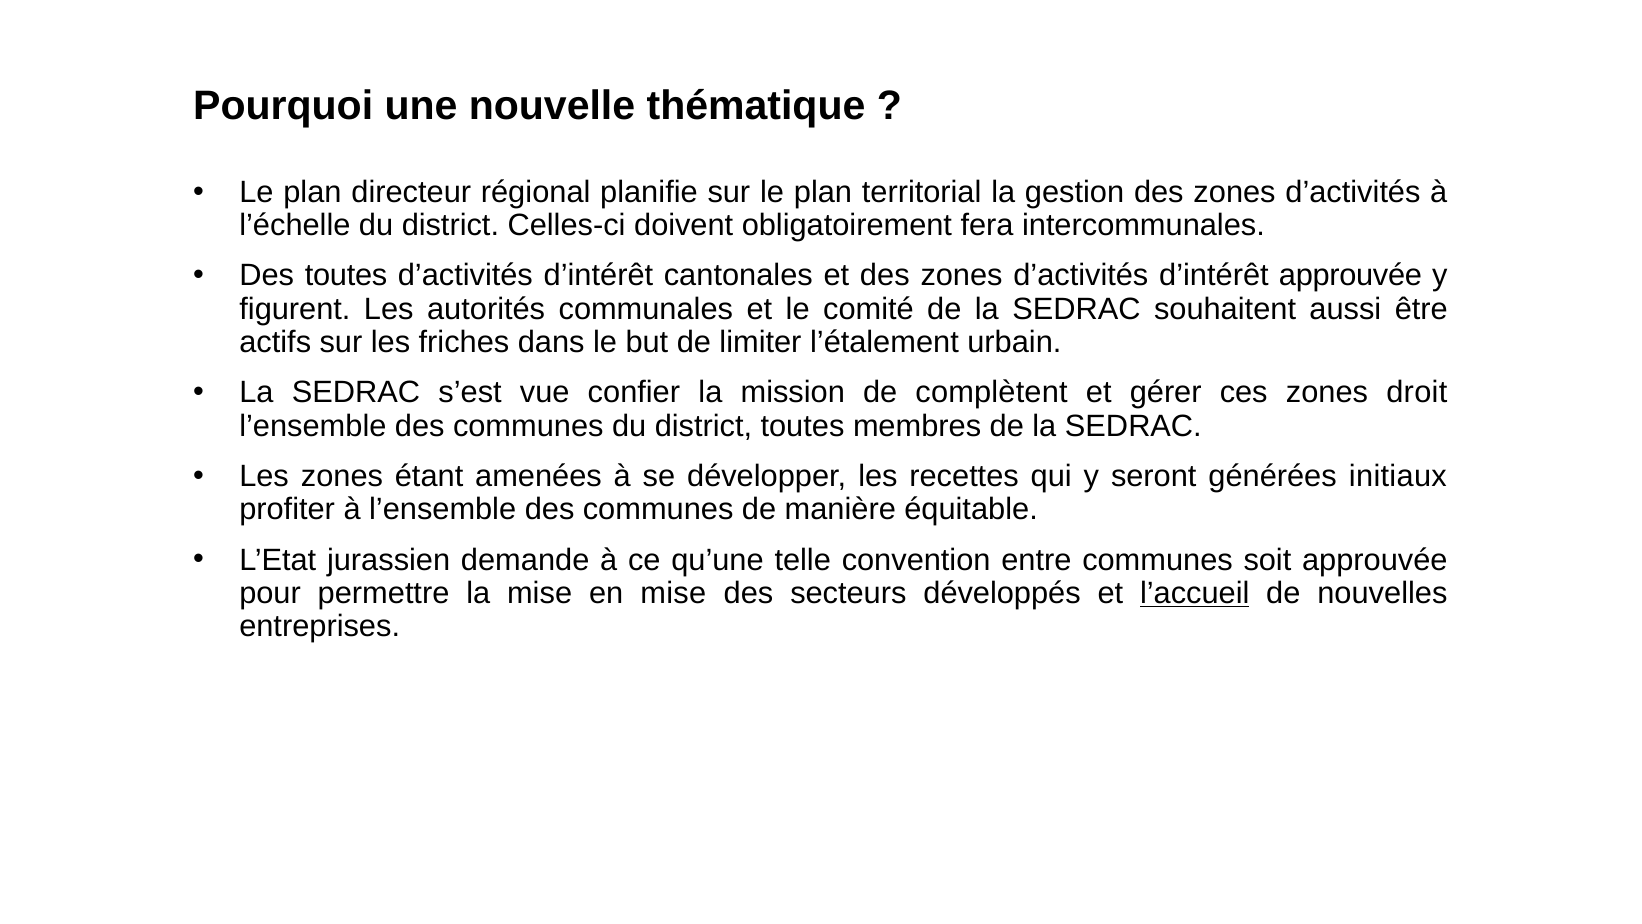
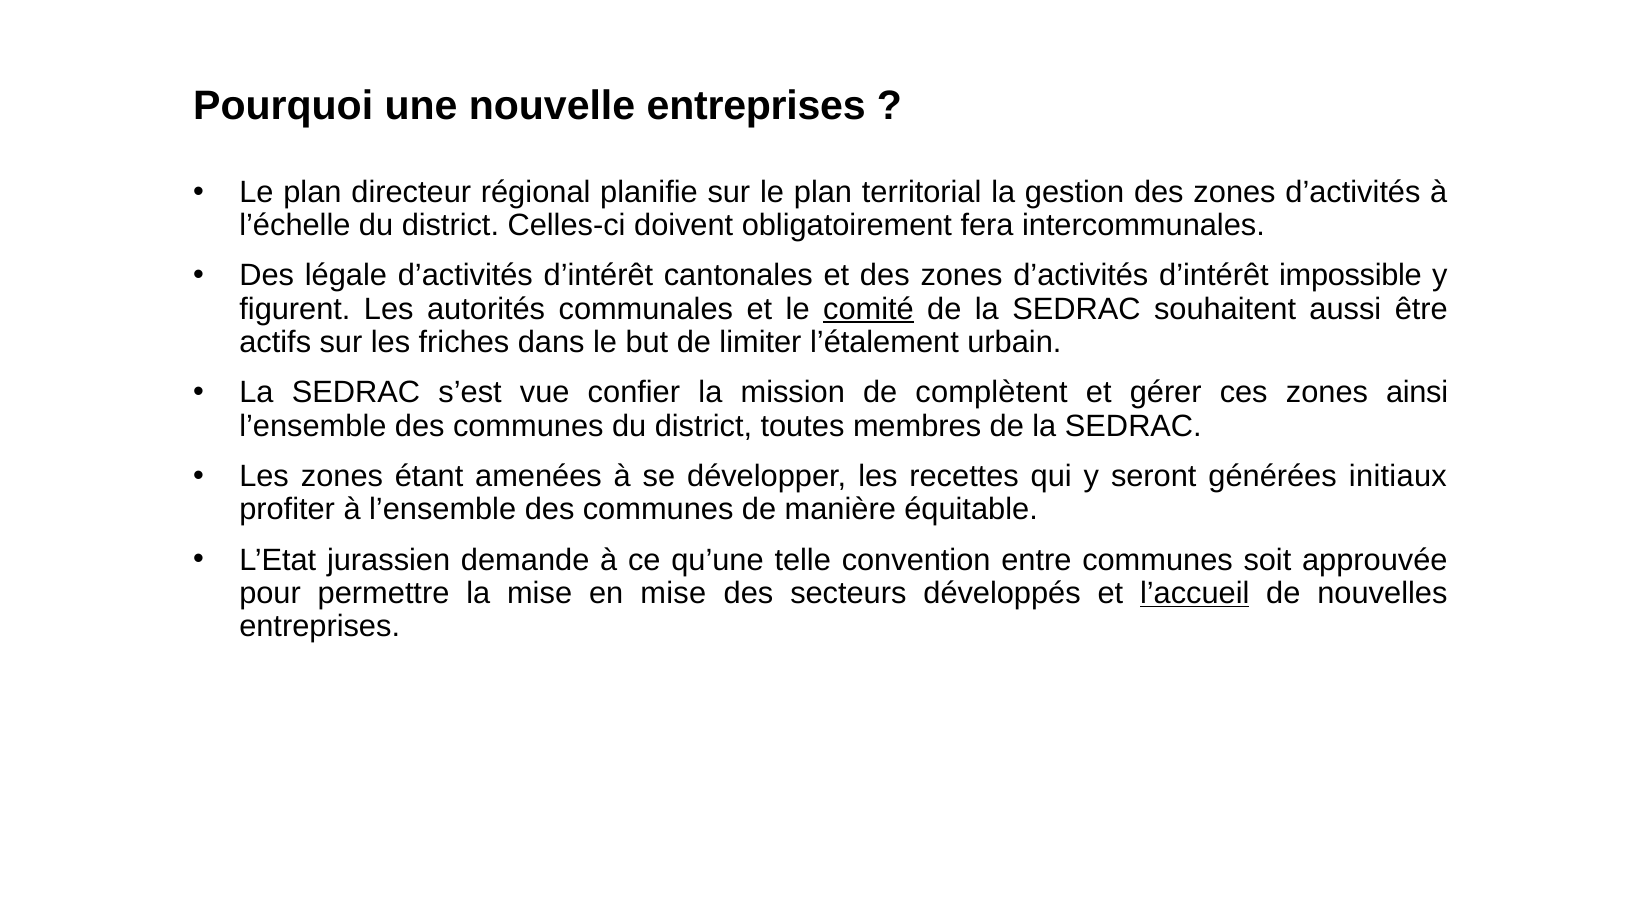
nouvelle thématique: thématique -> entreprises
Des toutes: toutes -> légale
d’intérêt approuvée: approuvée -> impossible
comité underline: none -> present
droit: droit -> ainsi
